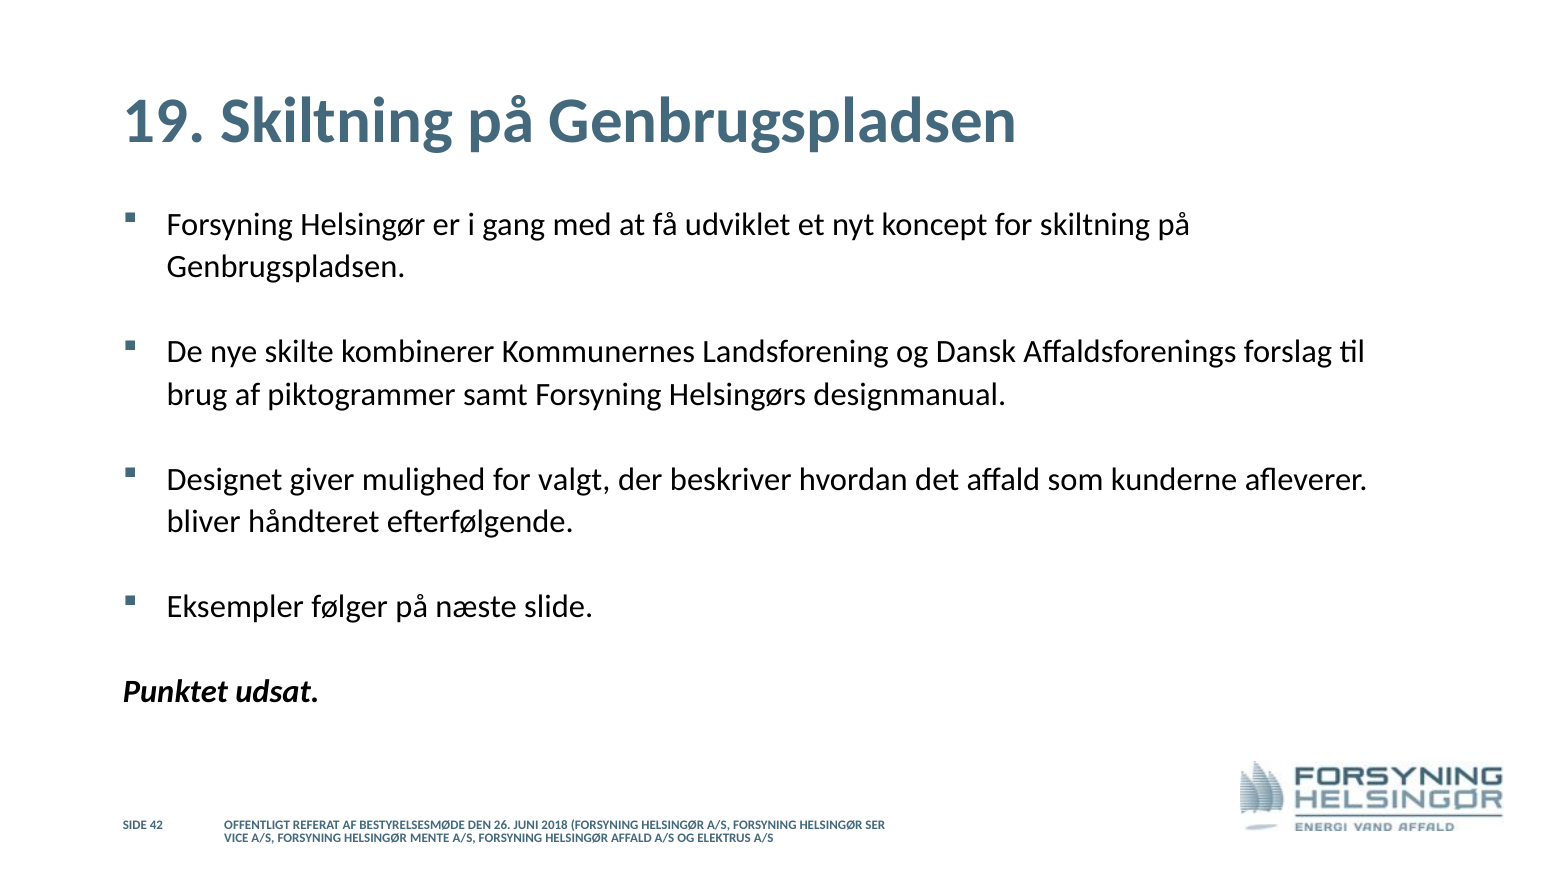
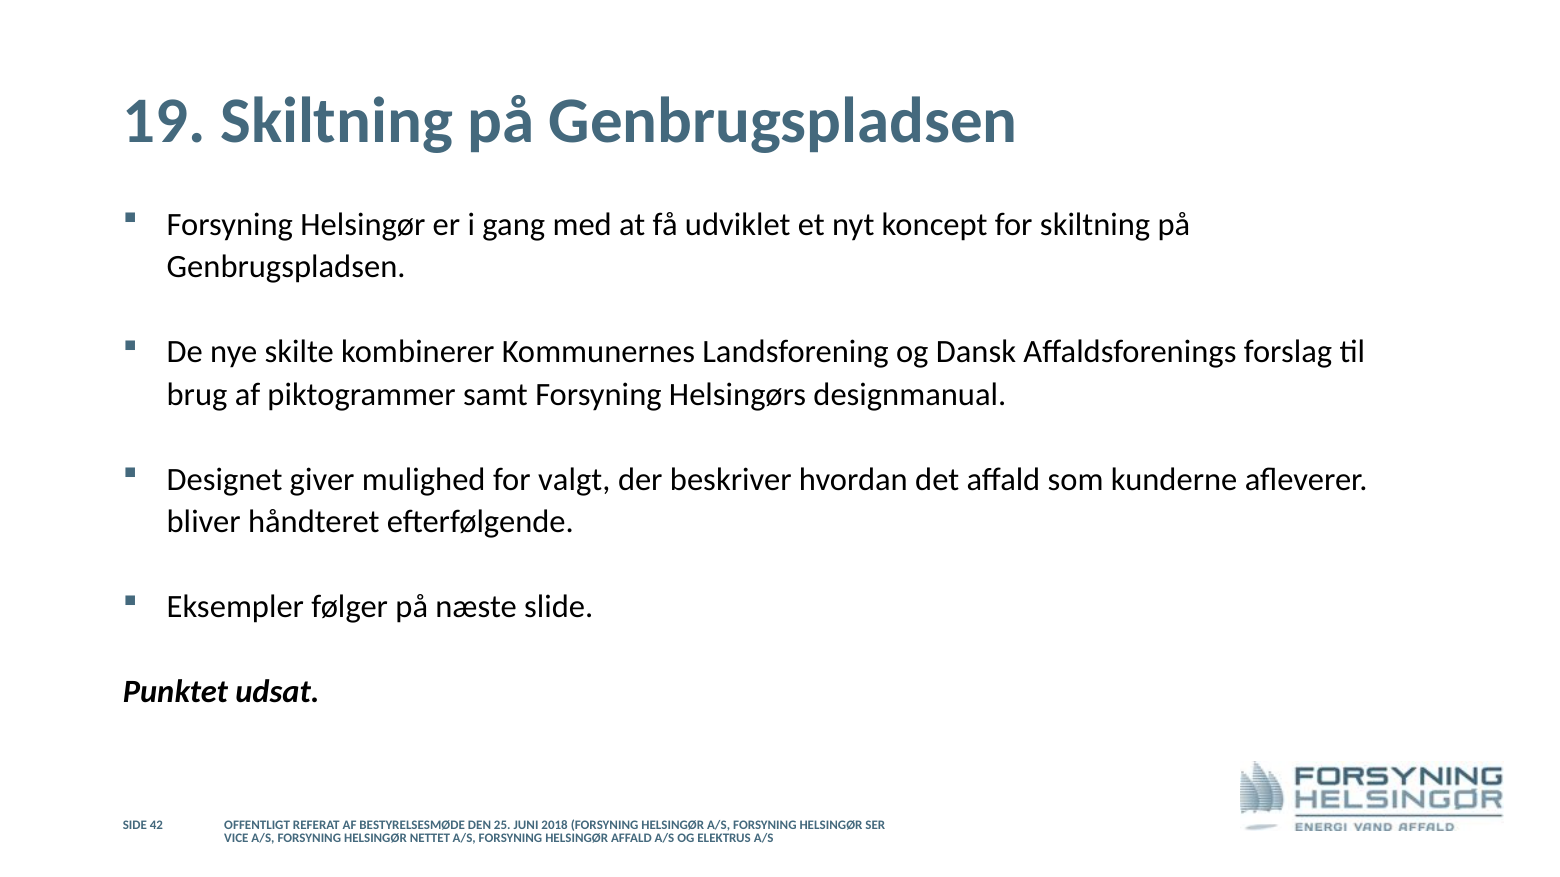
26: 26 -> 25
MENTE: MENTE -> NETTET
